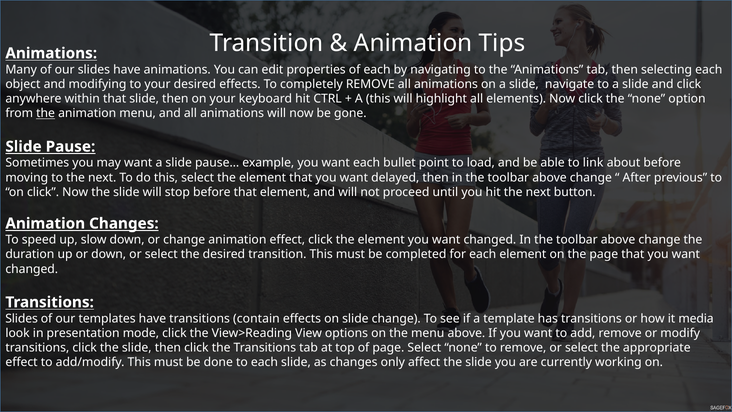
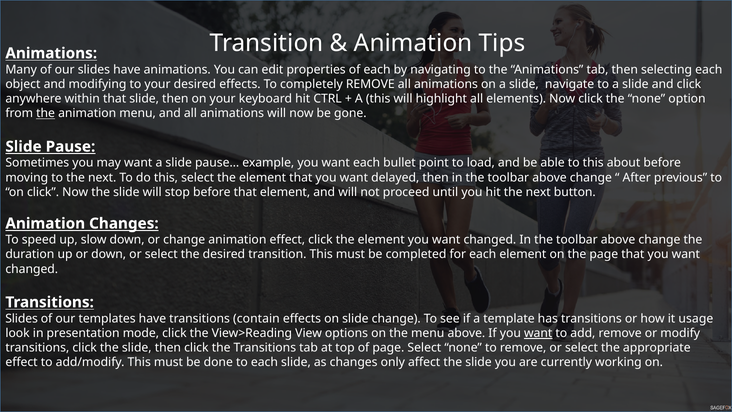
to link: link -> this
media: media -> usage
want at (538, 333) underline: none -> present
